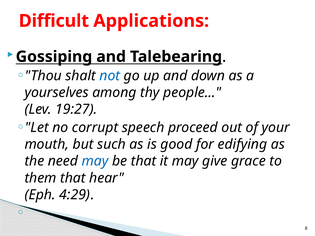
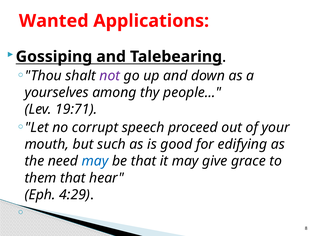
Difficult: Difficult -> Wanted
not colour: blue -> purple
19:27: 19:27 -> 19:71
